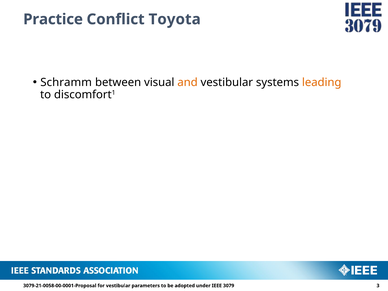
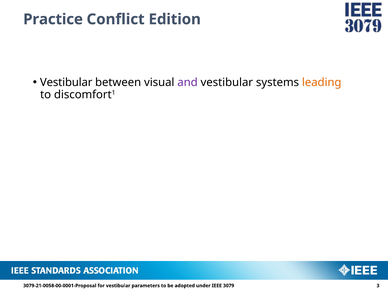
Toyota: Toyota -> Edition
Schramm at (66, 82): Schramm -> Vestibular
and colour: orange -> purple
